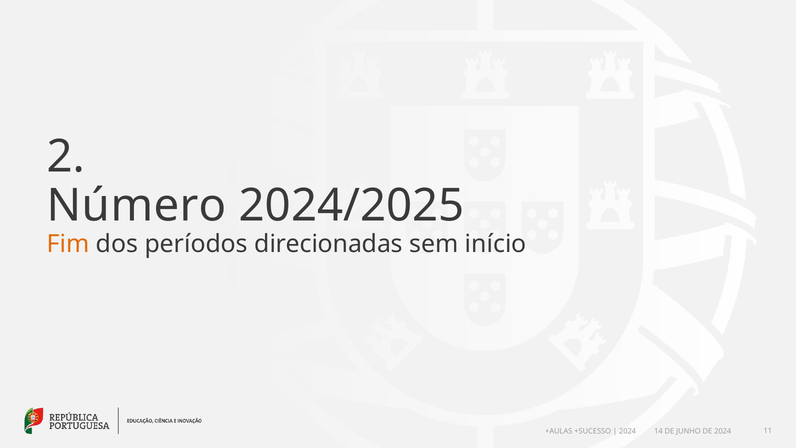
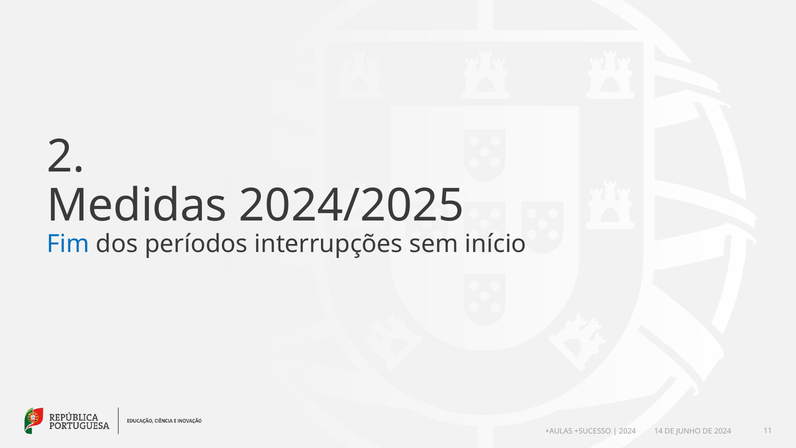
Número: Número -> Medidas
Fim colour: orange -> blue
direcionadas: direcionadas -> interrupções
